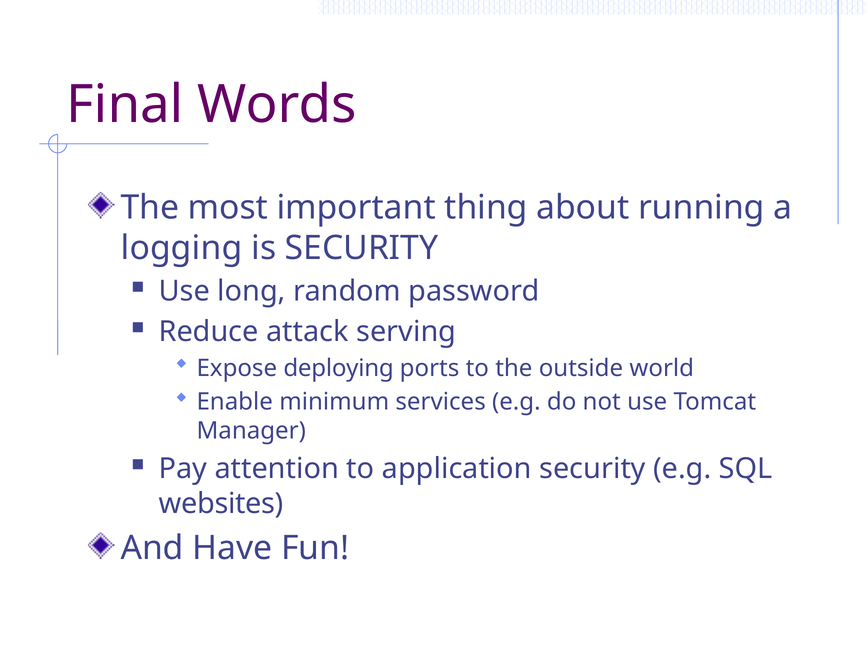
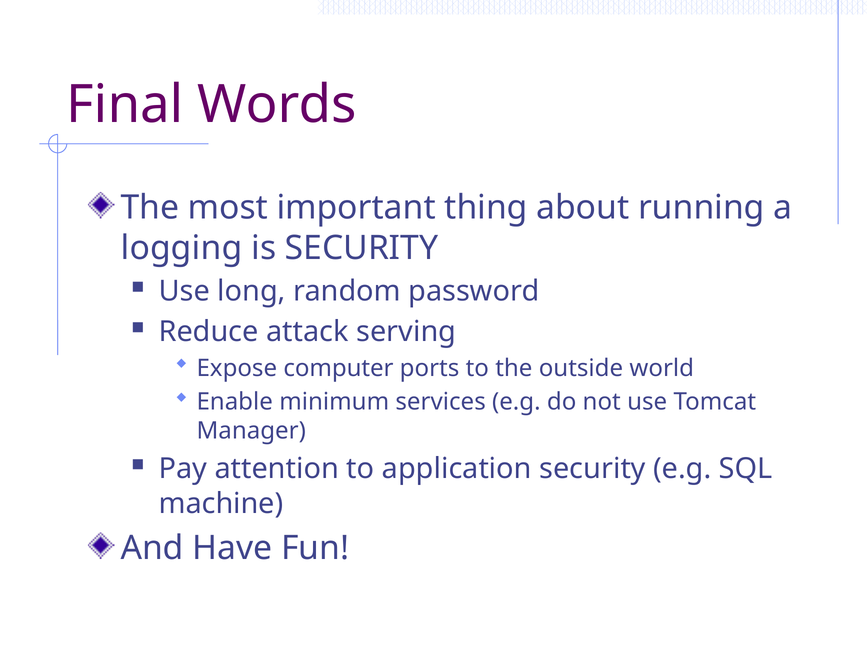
deploying: deploying -> computer
websites: websites -> machine
